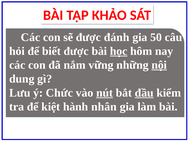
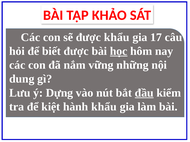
được đánh: đánh -> khẩu
50: 50 -> 17
nội underline: present -> none
Chức: Chức -> Dựng
nút underline: present -> none
hành nhân: nhân -> khẩu
